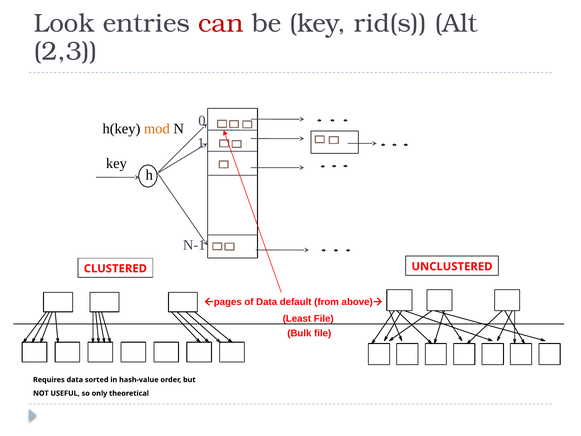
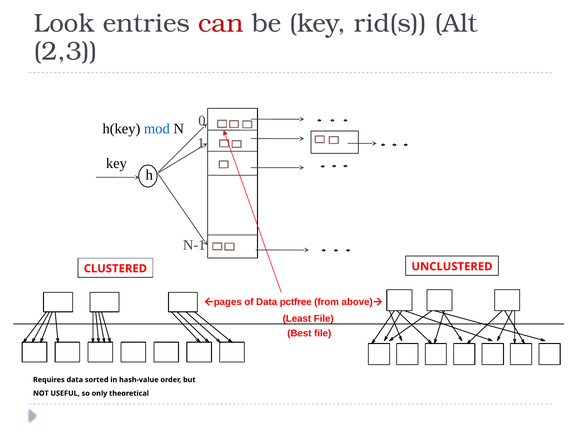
mod colour: orange -> blue
default: default -> pctfree
Bulk: Bulk -> Best
